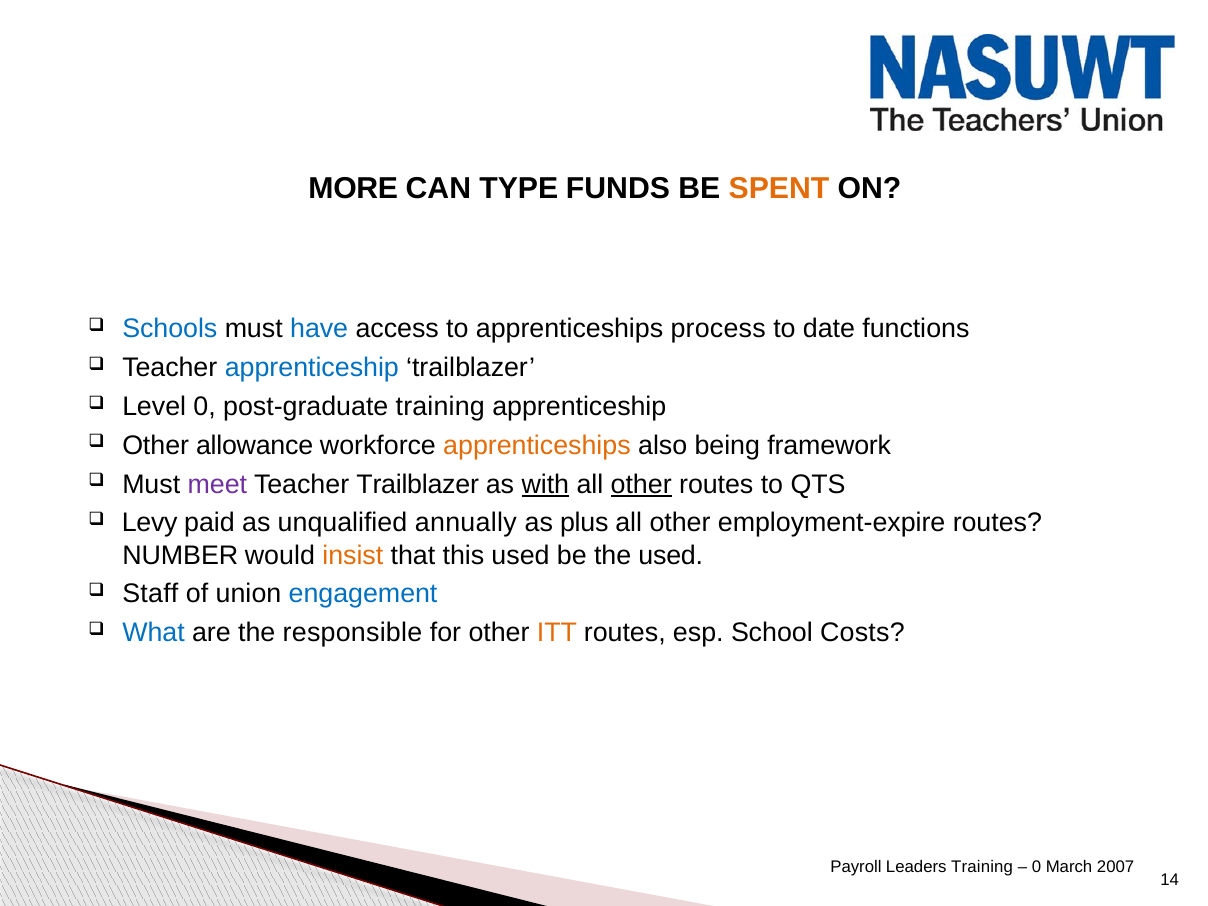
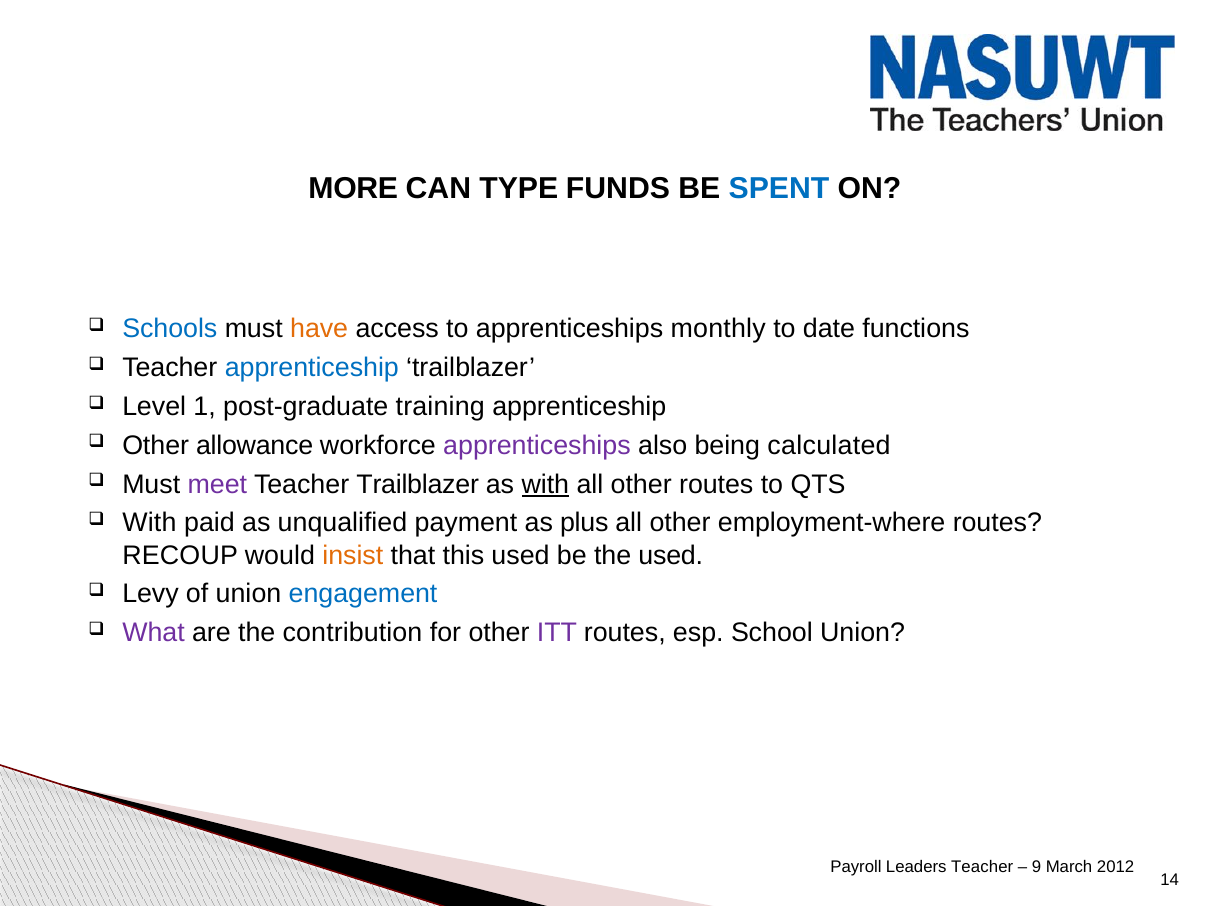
SPENT colour: orange -> blue
have colour: blue -> orange
process: process -> monthly
Level 0: 0 -> 1
apprenticeships at (537, 445) colour: orange -> purple
framework: framework -> calculated
other at (641, 484) underline: present -> none
Levy at (150, 523): Levy -> With
annually: annually -> payment
employment-expire: employment-expire -> employment-where
NUMBER: NUMBER -> RECOUP
Staff: Staff -> Levy
What colour: blue -> purple
responsible: responsible -> contribution
ITT colour: orange -> purple
School Costs: Costs -> Union
Leaders Training: Training -> Teacher
0 at (1037, 867): 0 -> 9
2007: 2007 -> 2012
